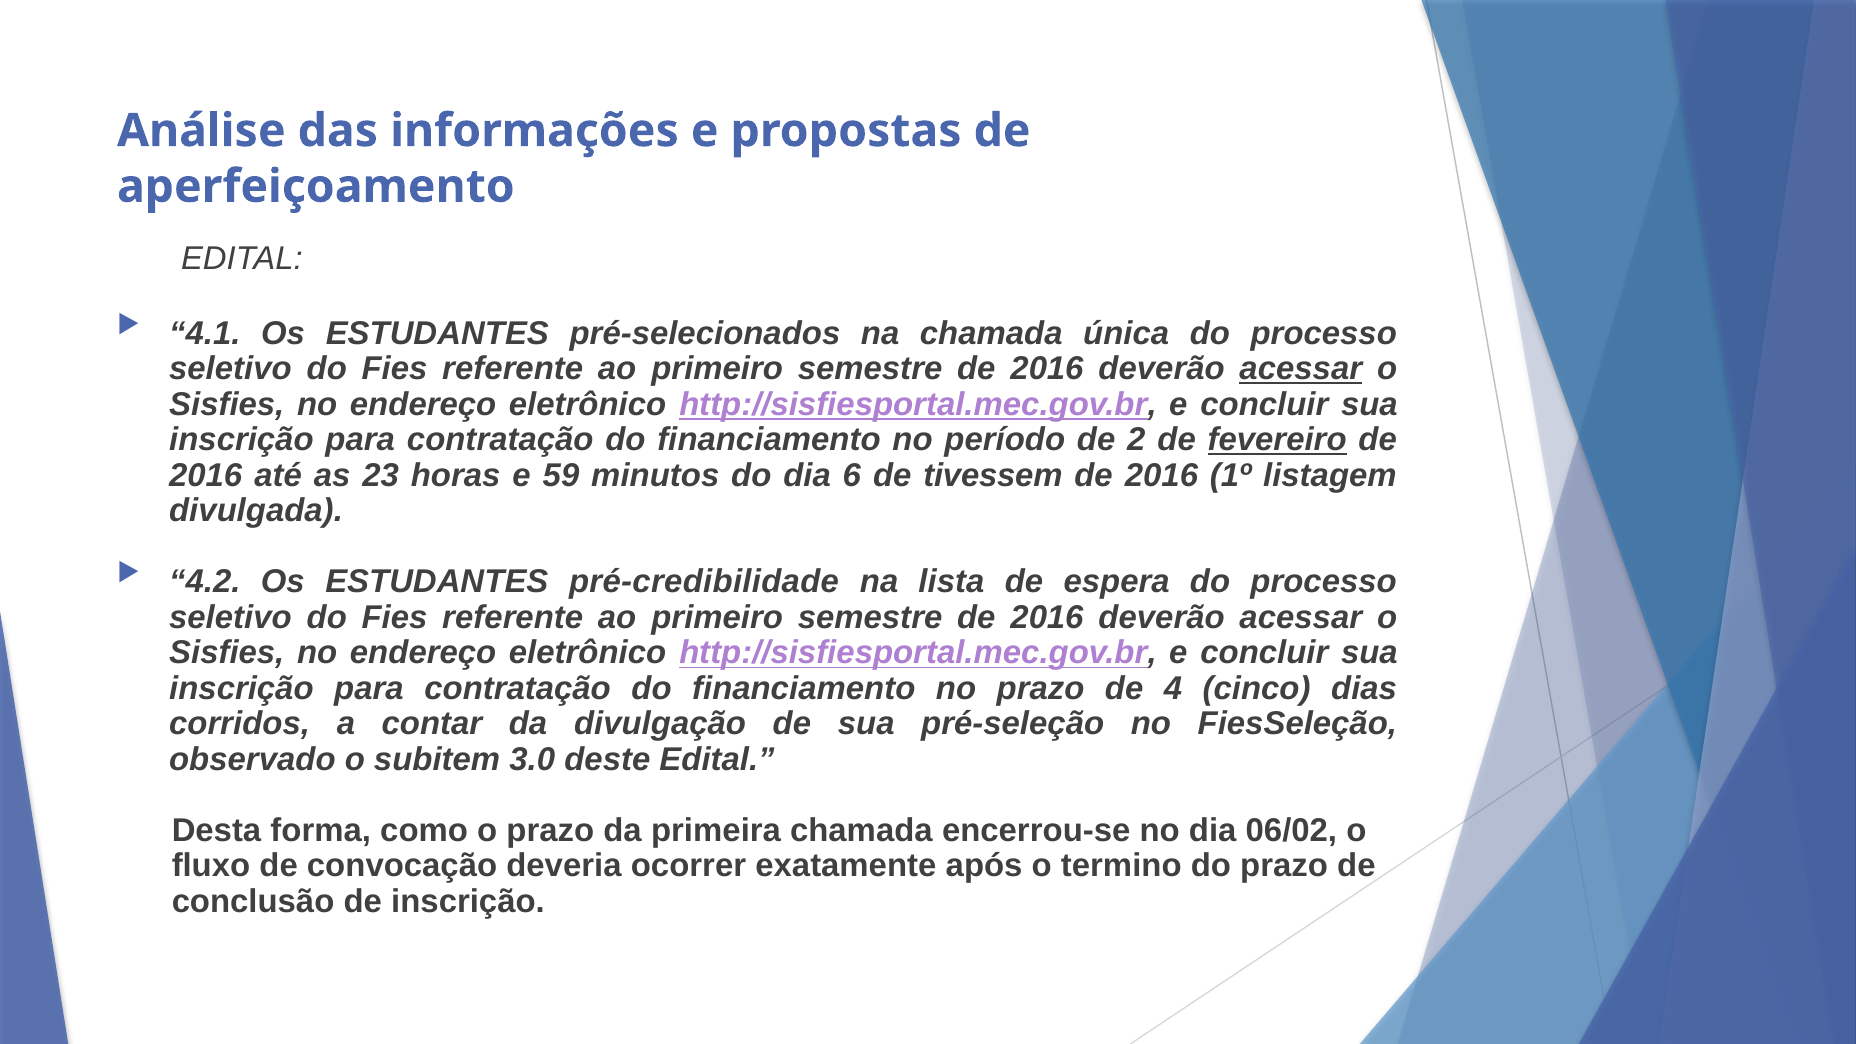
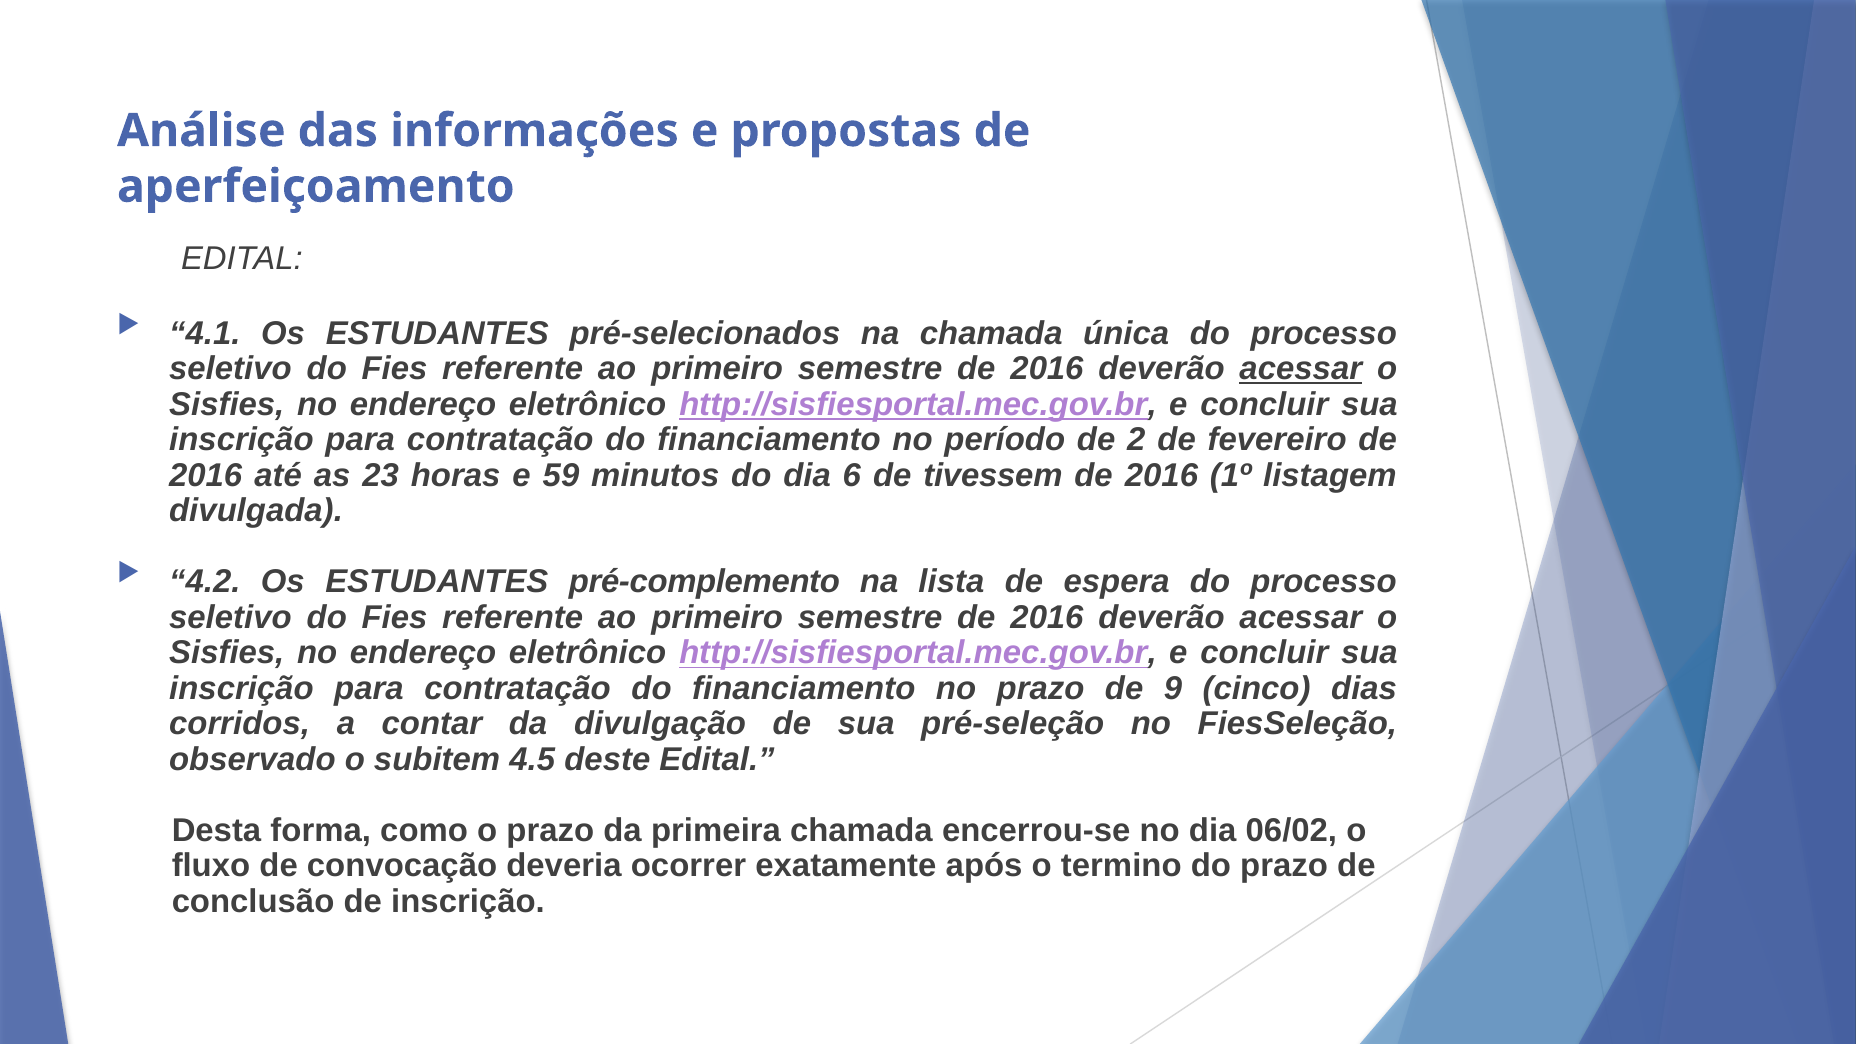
fevereiro underline: present -> none
pré-credibilidade: pré-credibilidade -> pré-complemento
4: 4 -> 9
3.0: 3.0 -> 4.5
